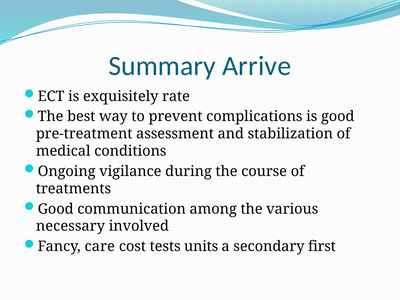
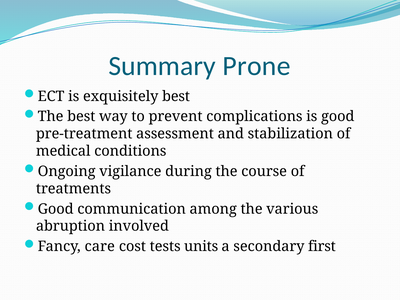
Arrive: Arrive -> Prone
exquisitely rate: rate -> best
necessary: necessary -> abruption
